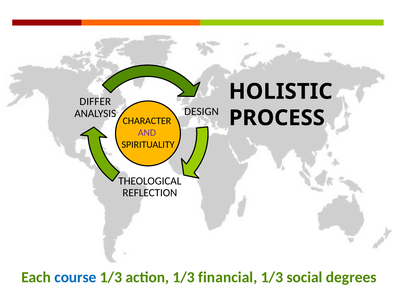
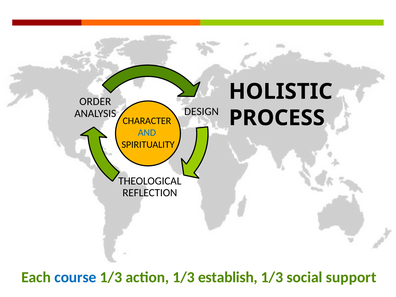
DIFFER: DIFFER -> ORDER
AND colour: purple -> blue
financial: financial -> establish
degrees: degrees -> support
